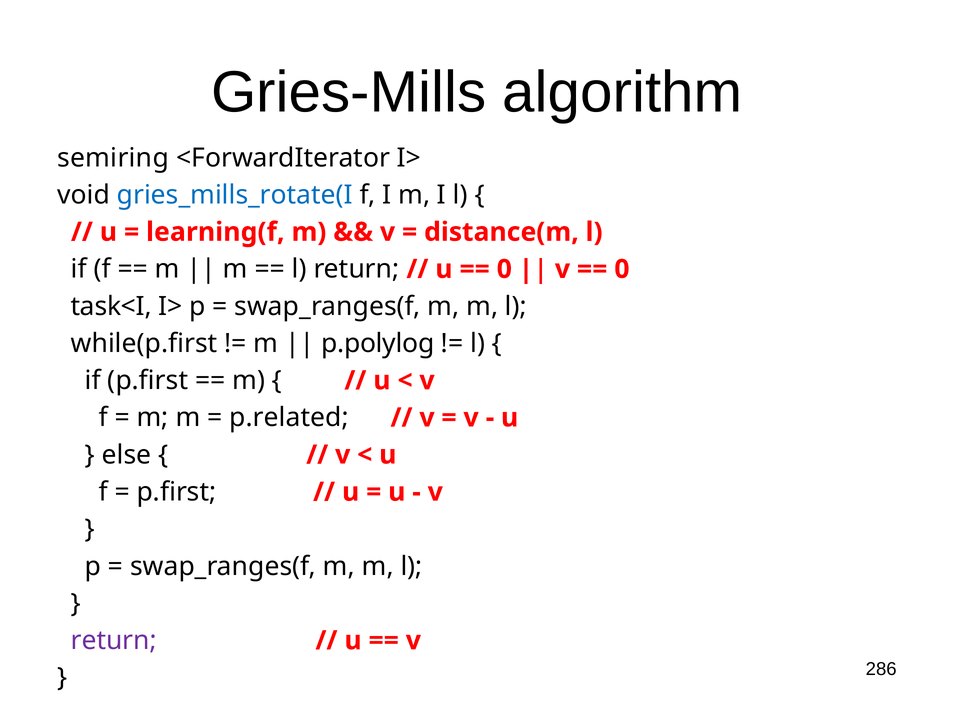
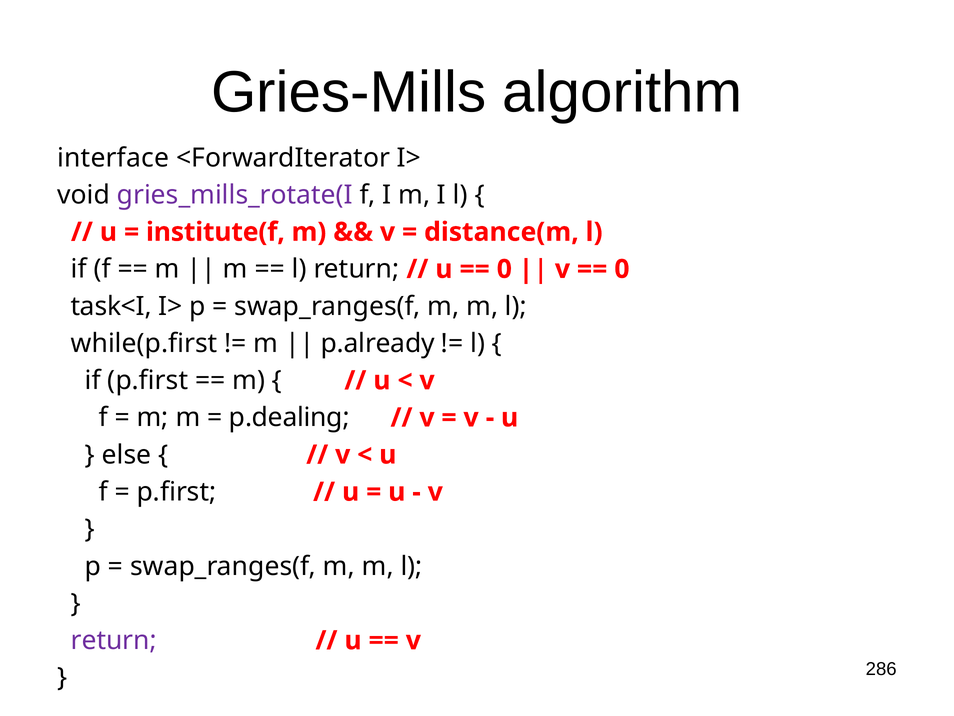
semiring: semiring -> interface
gries_mills_rotate(I colour: blue -> purple
learning(f: learning(f -> institute(f
p.polylog: p.polylog -> p.already
p.related: p.related -> p.dealing
